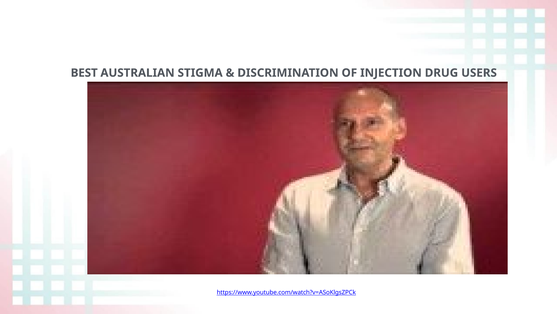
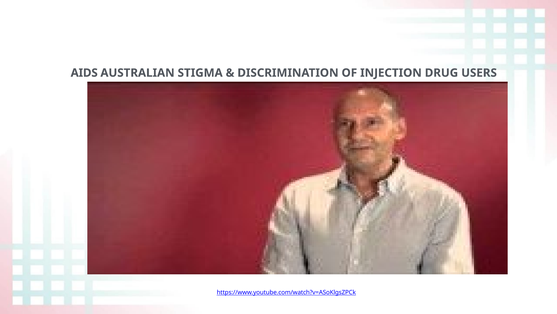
BEST: BEST -> AIDS
